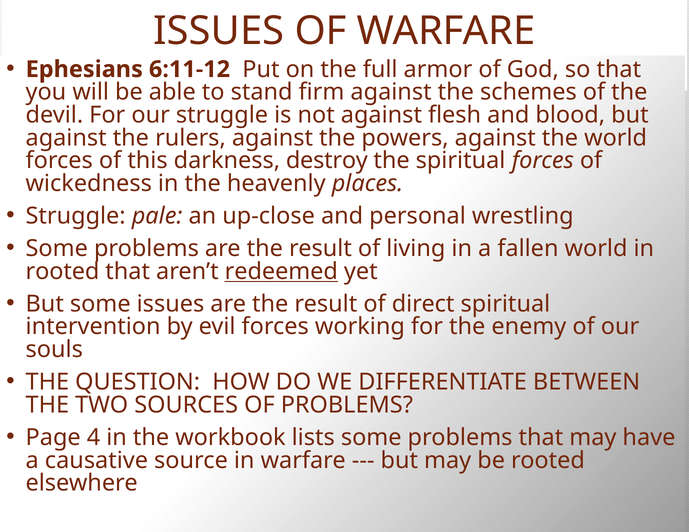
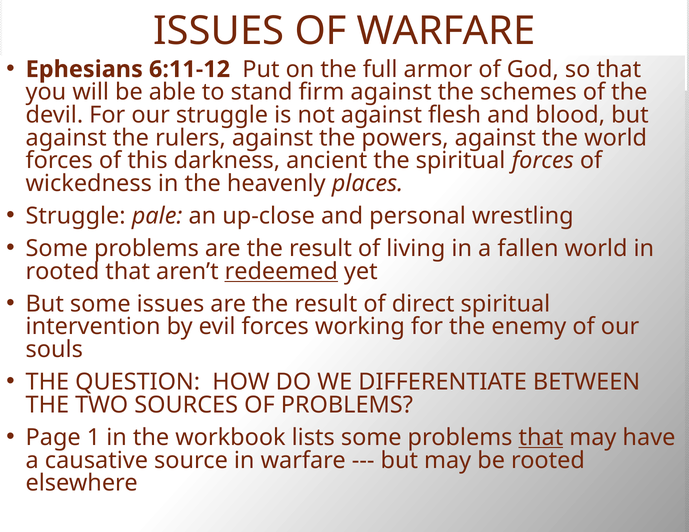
destroy: destroy -> ancient
4: 4 -> 1
that at (541, 438) underline: none -> present
